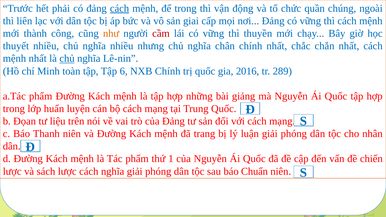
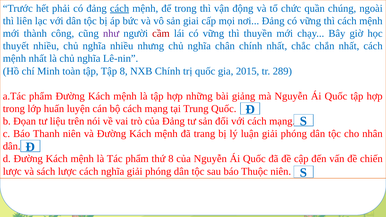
như colour: orange -> purple
chủ at (67, 59) underline: present -> none
Tập 6: 6 -> 8
2016: 2016 -> 2015
thứ 1: 1 -> 8
Chuẩn: Chuẩn -> Thuộc
